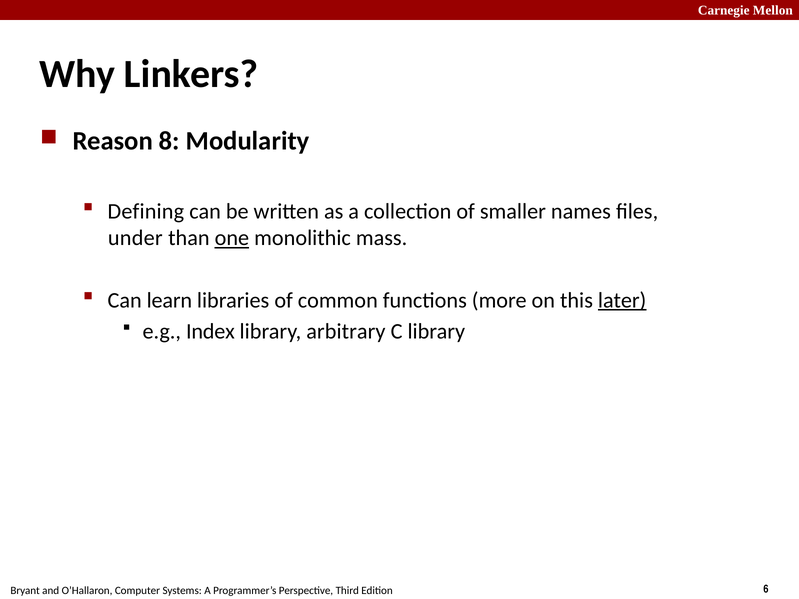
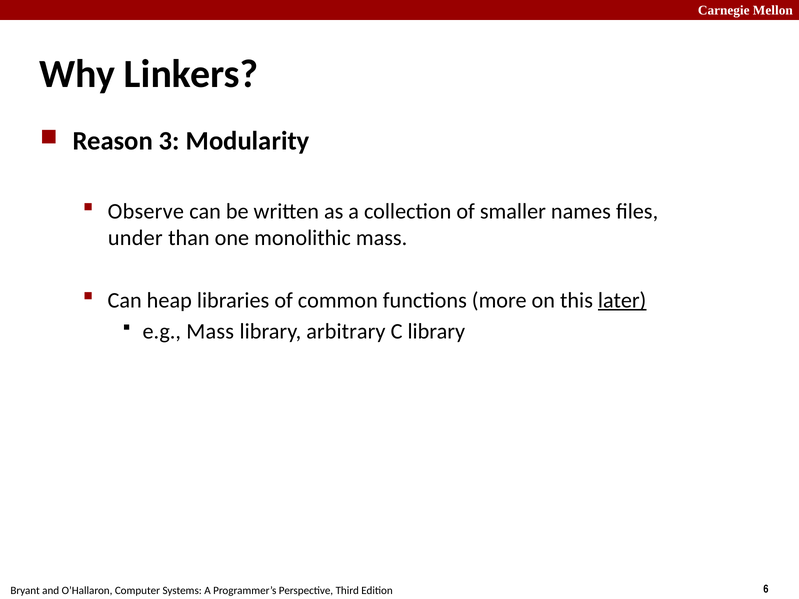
8: 8 -> 3
Defining: Defining -> Observe
one underline: present -> none
learn: learn -> heap
e.g Index: Index -> Mass
